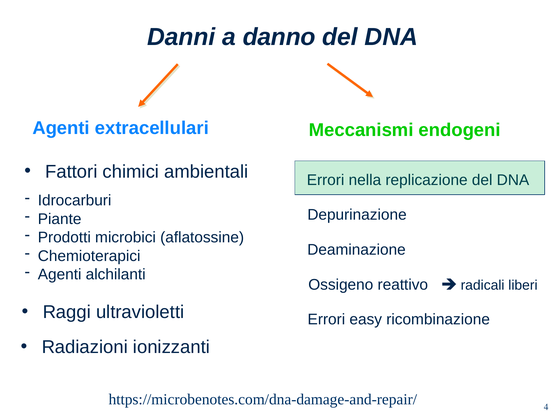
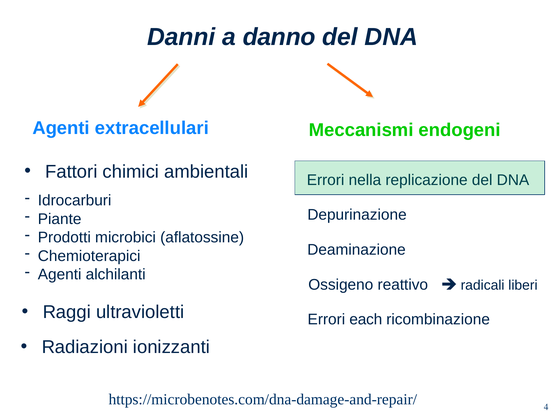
easy: easy -> each
